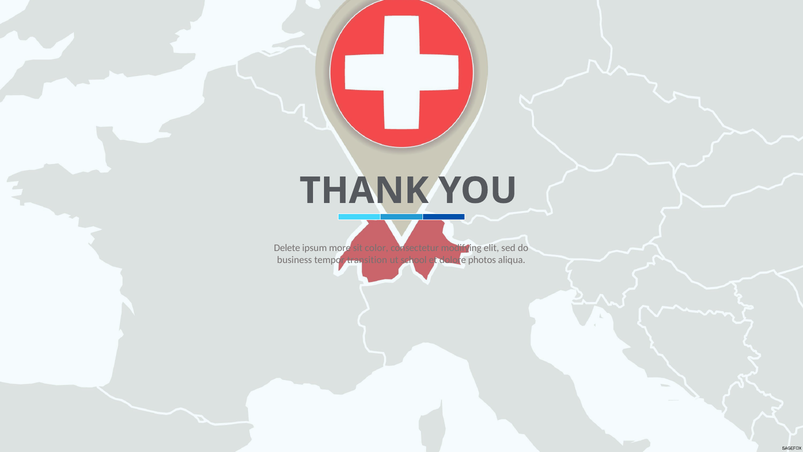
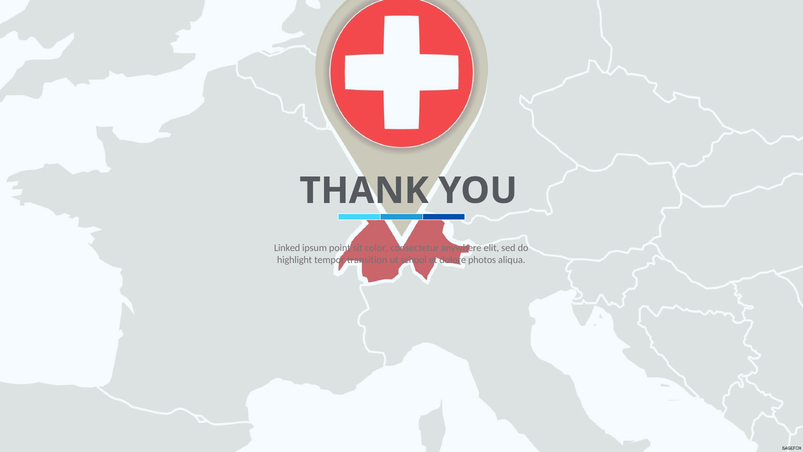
Delete: Delete -> Linked
more: more -> point
modifying: modifying -> anywhere
business: business -> highlight
